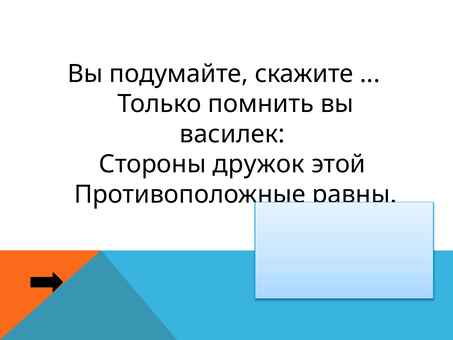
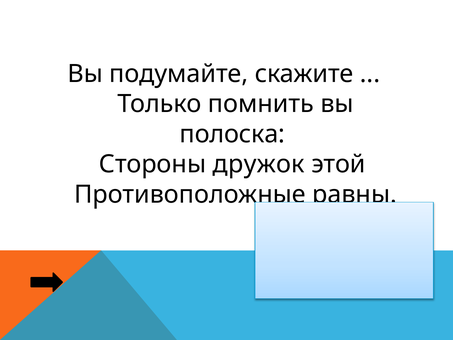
василек: василек -> полоска
